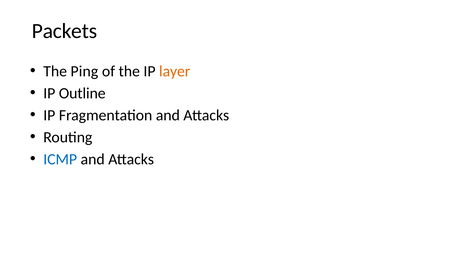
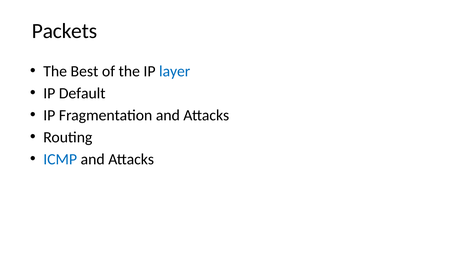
Ping: Ping -> Best
layer colour: orange -> blue
Outline: Outline -> Default
